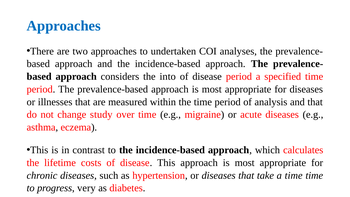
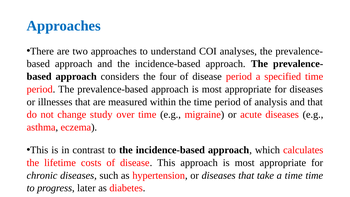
undertaken: undertaken -> understand
into: into -> four
very: very -> later
